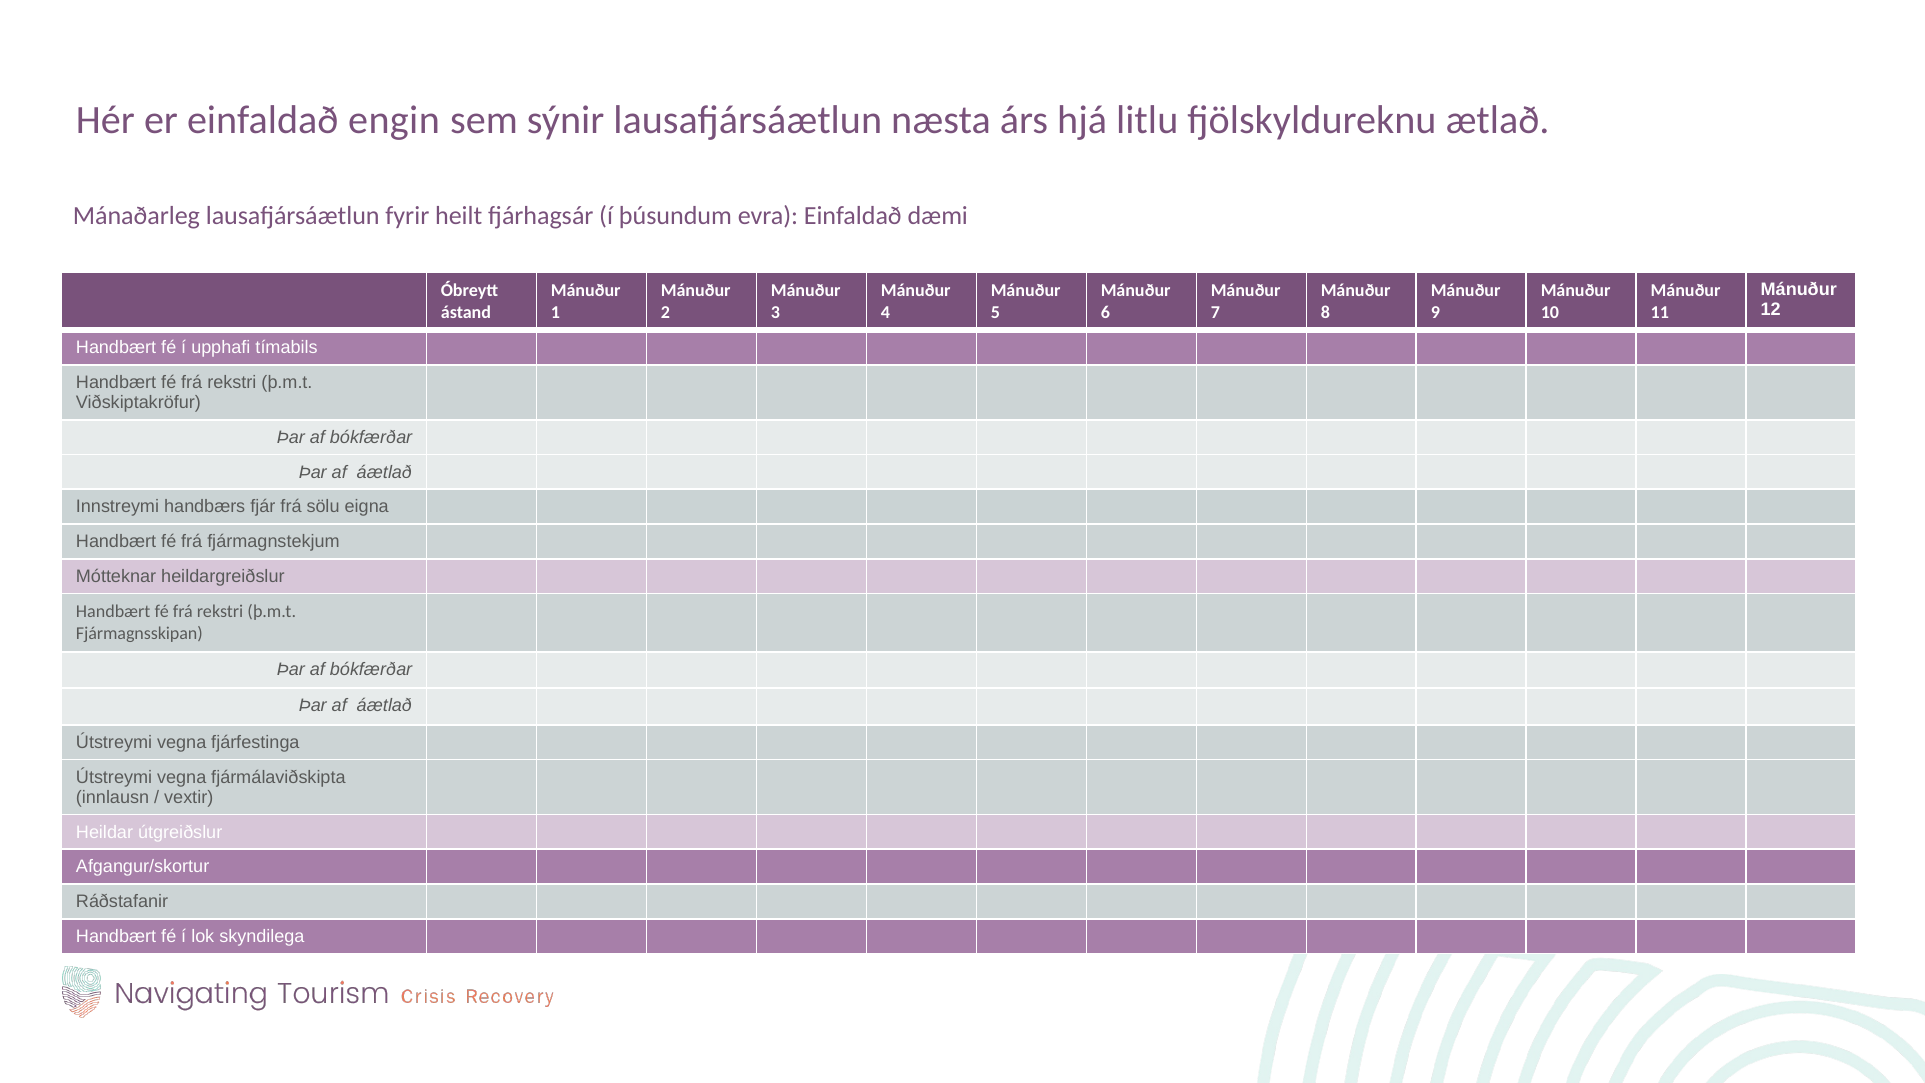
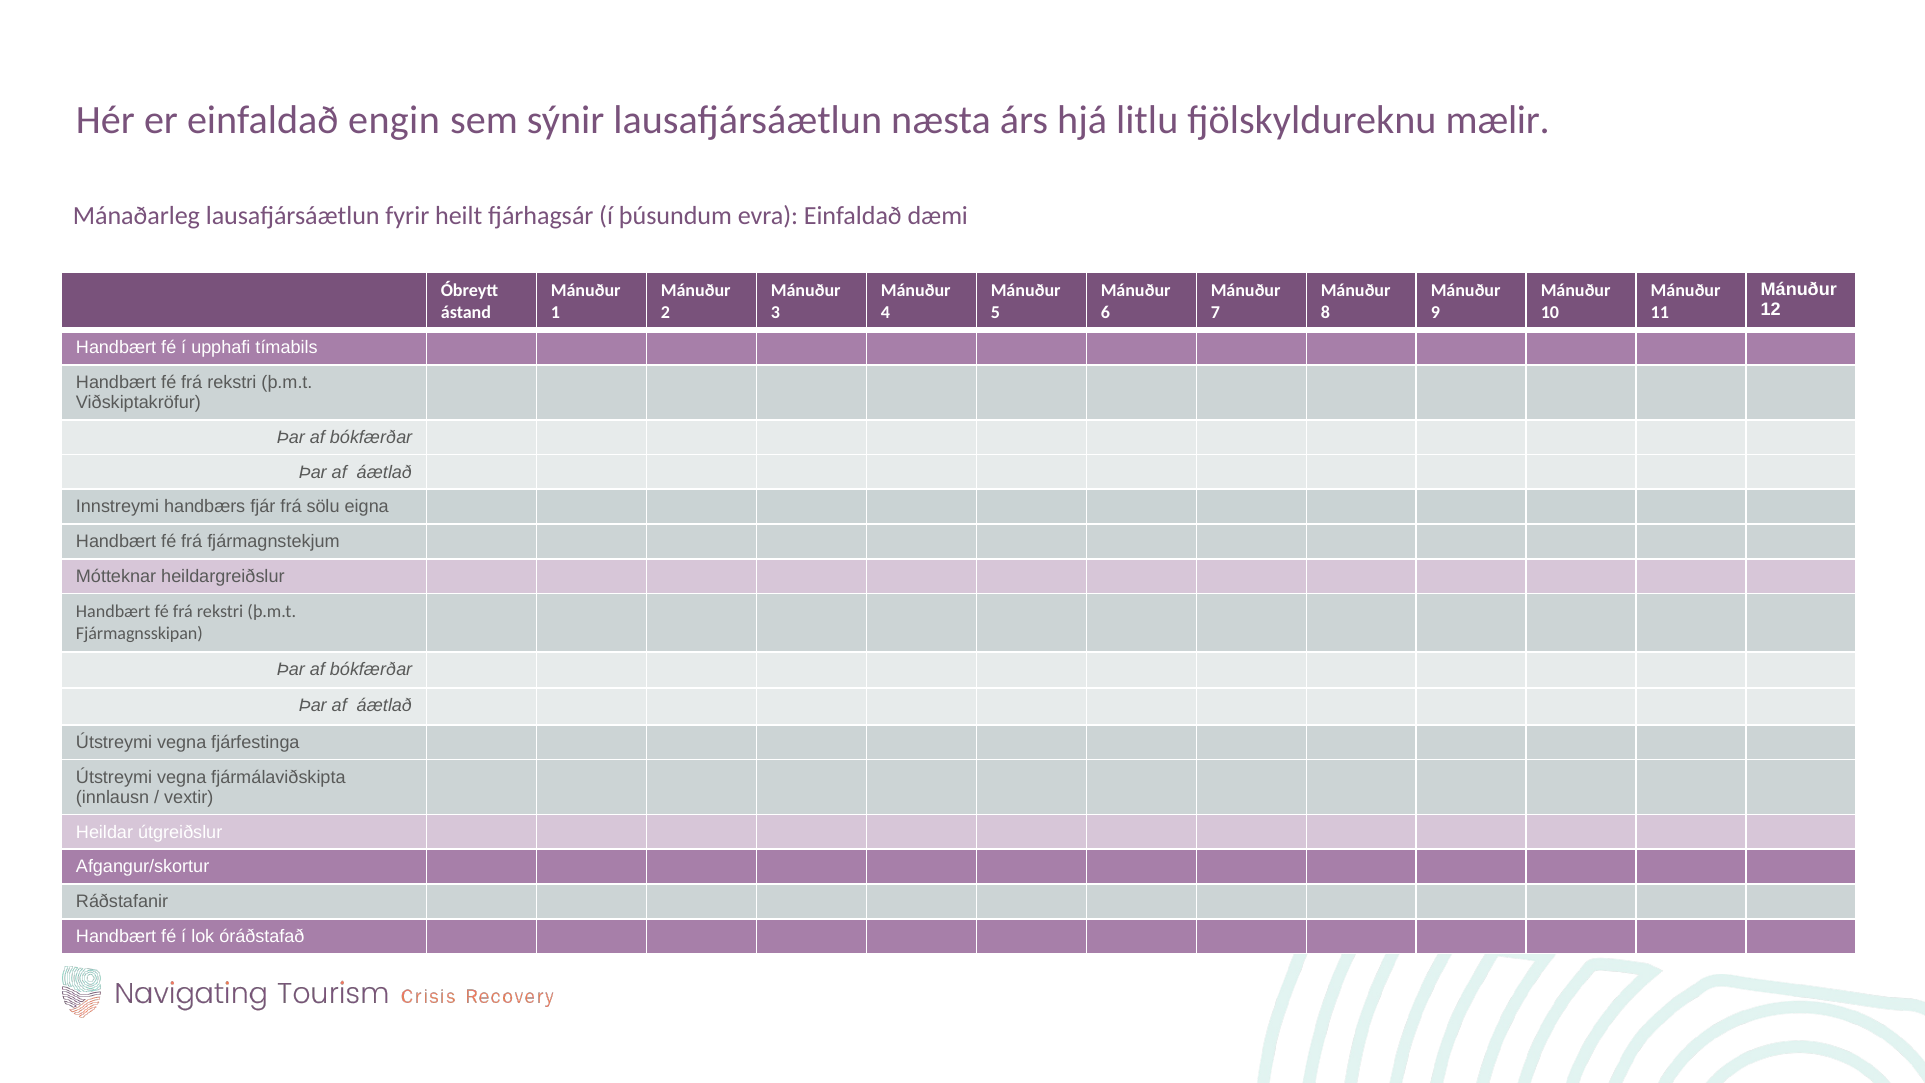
ætlað: ætlað -> mælir
skyndilega: skyndilega -> óráðstafað
